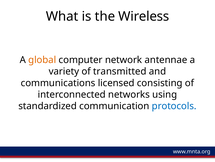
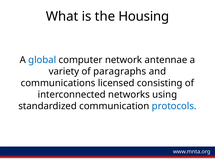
Wireless: Wireless -> Housing
global colour: orange -> blue
transmitted: transmitted -> paragraphs
